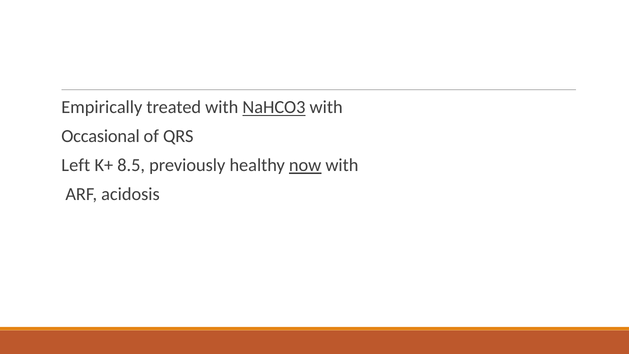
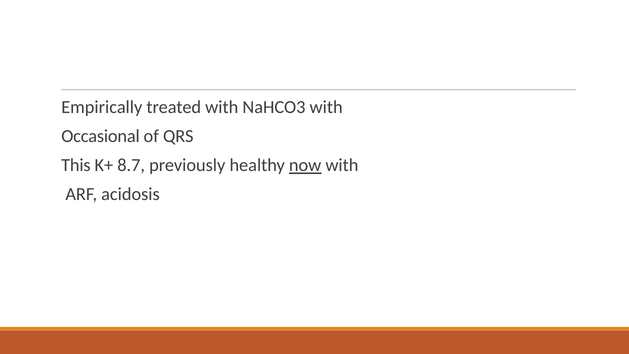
NaHCO3 underline: present -> none
Left: Left -> This
8.5: 8.5 -> 8.7
